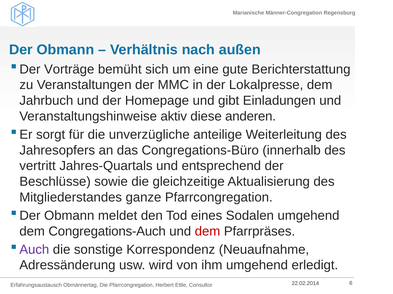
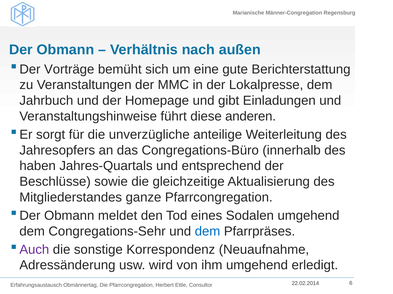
aktiv: aktiv -> führt
vertritt: vertritt -> haben
Congregations-Auch: Congregations-Auch -> Congregations-Sehr
dem at (208, 232) colour: red -> blue
